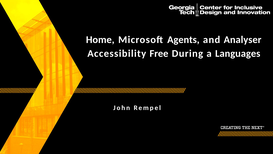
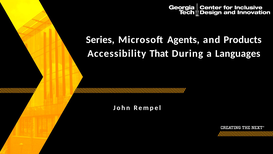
Home: Home -> Series
Analyser: Analyser -> Products
Free: Free -> That
